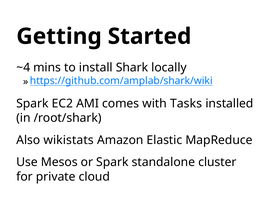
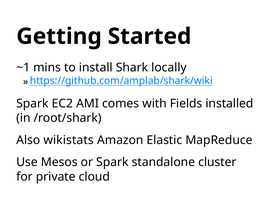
~4: ~4 -> ~1
Tasks: Tasks -> Fields
